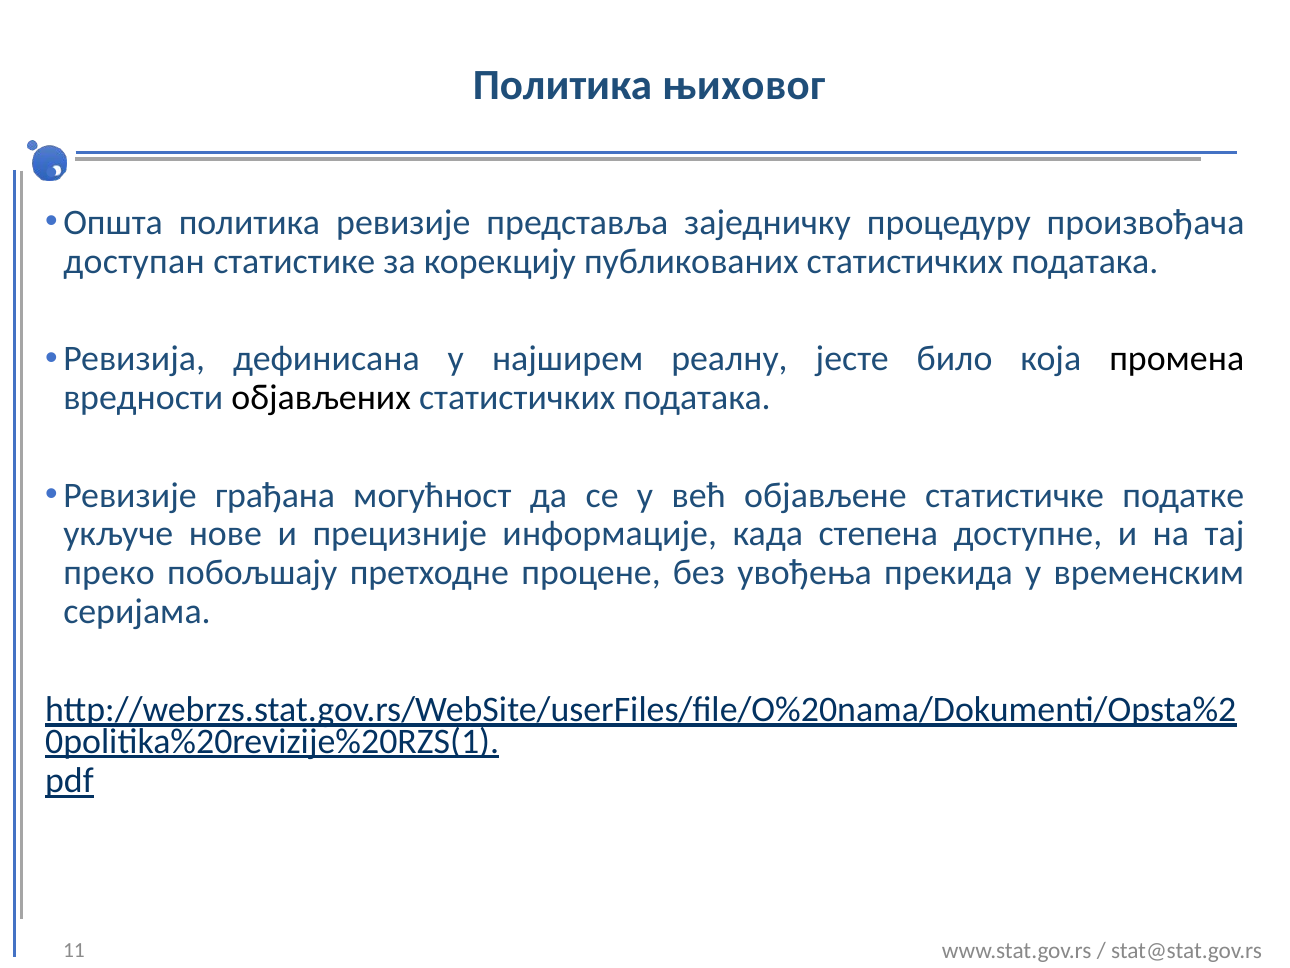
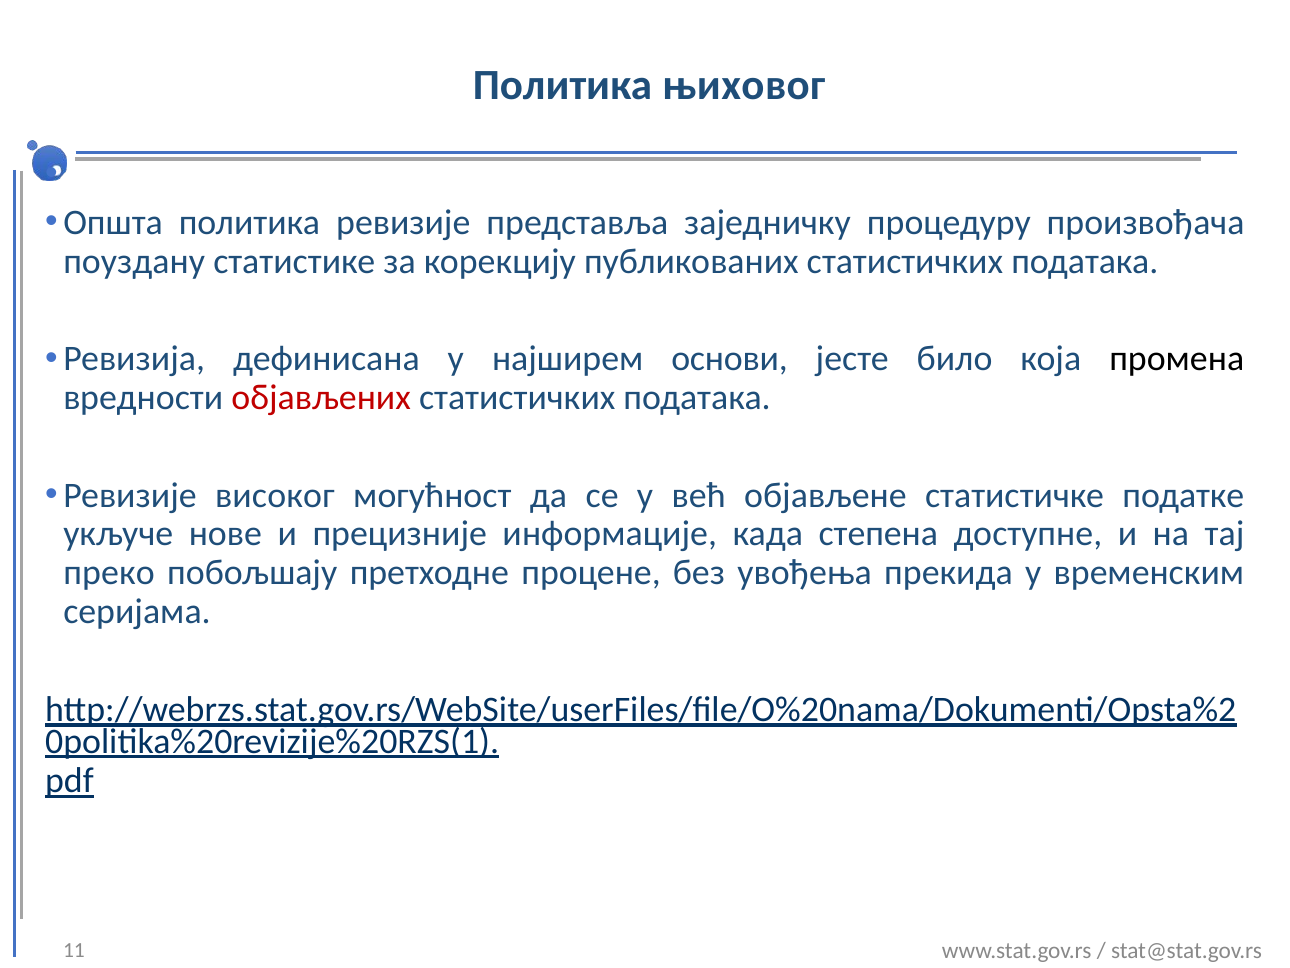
доступан: доступан -> поуздану
реалну: реалну -> основи
објављених colour: black -> red
грађана: грађана -> високог
